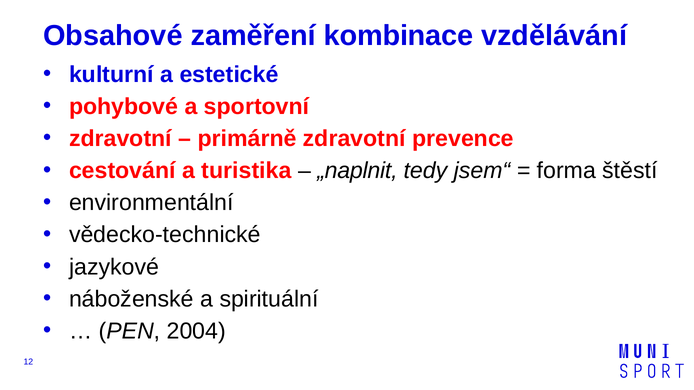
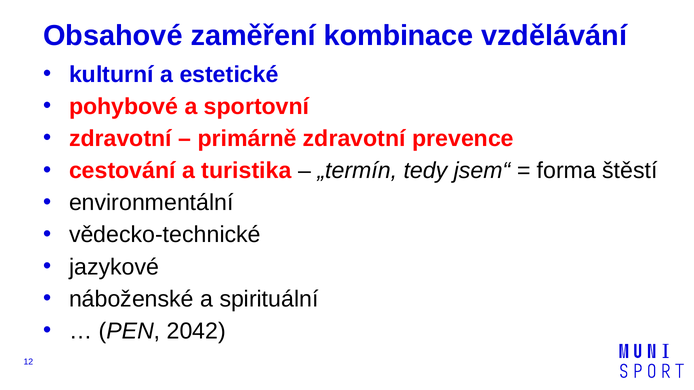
„naplnit: „naplnit -> „termín
2004: 2004 -> 2042
